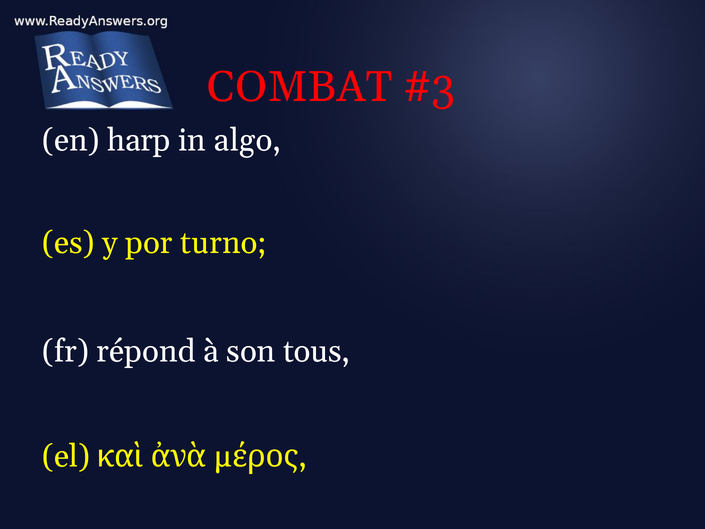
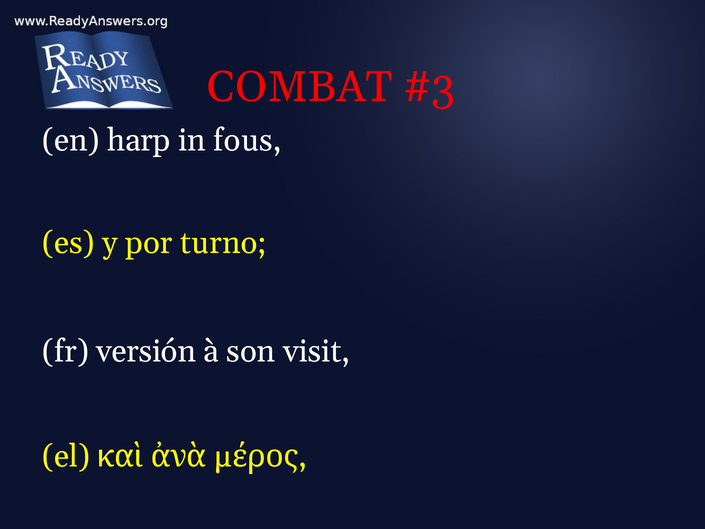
algo: algo -> fous
répond: répond -> versión
tous: tous -> visit
